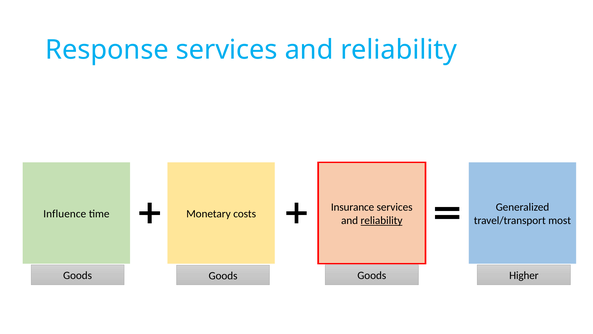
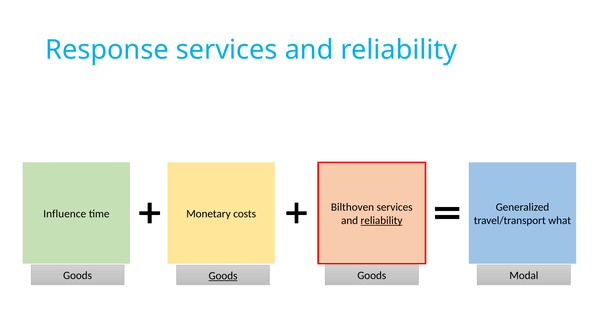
Insurance: Insurance -> Bilthoven
most: most -> what
Goods at (223, 275) underline: none -> present
Higher: Higher -> Modal
